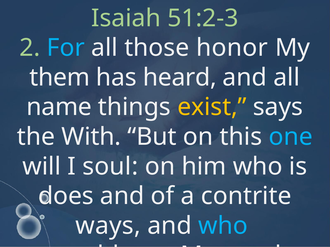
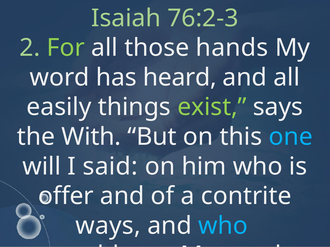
51:2-3: 51:2-3 -> 76:2-3
For colour: light blue -> light green
honor: honor -> hands
them at (60, 78): them -> word
name: name -> easily
exist colour: yellow -> light green
soul: soul -> said
does: does -> offer
